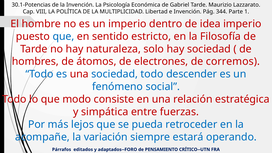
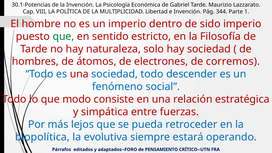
idea: idea -> sido
que at (63, 36) colour: blue -> green
acompañe: acompañe -> biopolítica
variación: variación -> evolutiva
